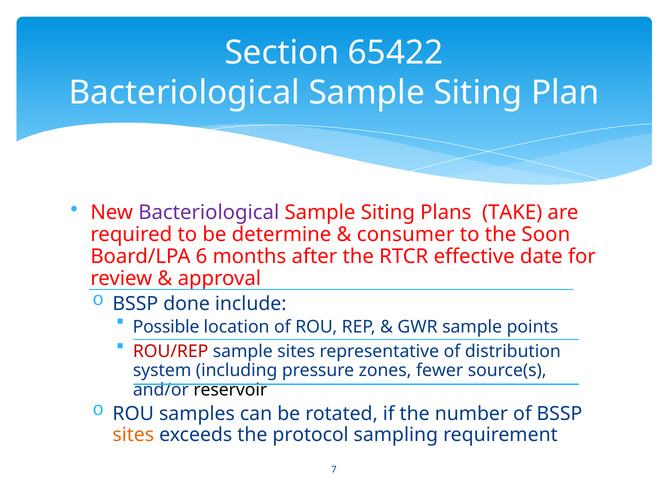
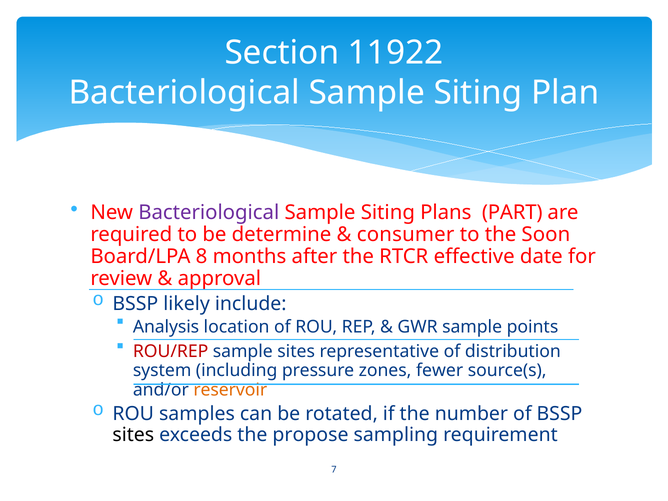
65422: 65422 -> 11922
TAKE: TAKE -> PART
6: 6 -> 8
done: done -> likely
Possible: Possible -> Analysis
reservoir colour: black -> orange
sites at (133, 435) colour: orange -> black
protocol: protocol -> propose
